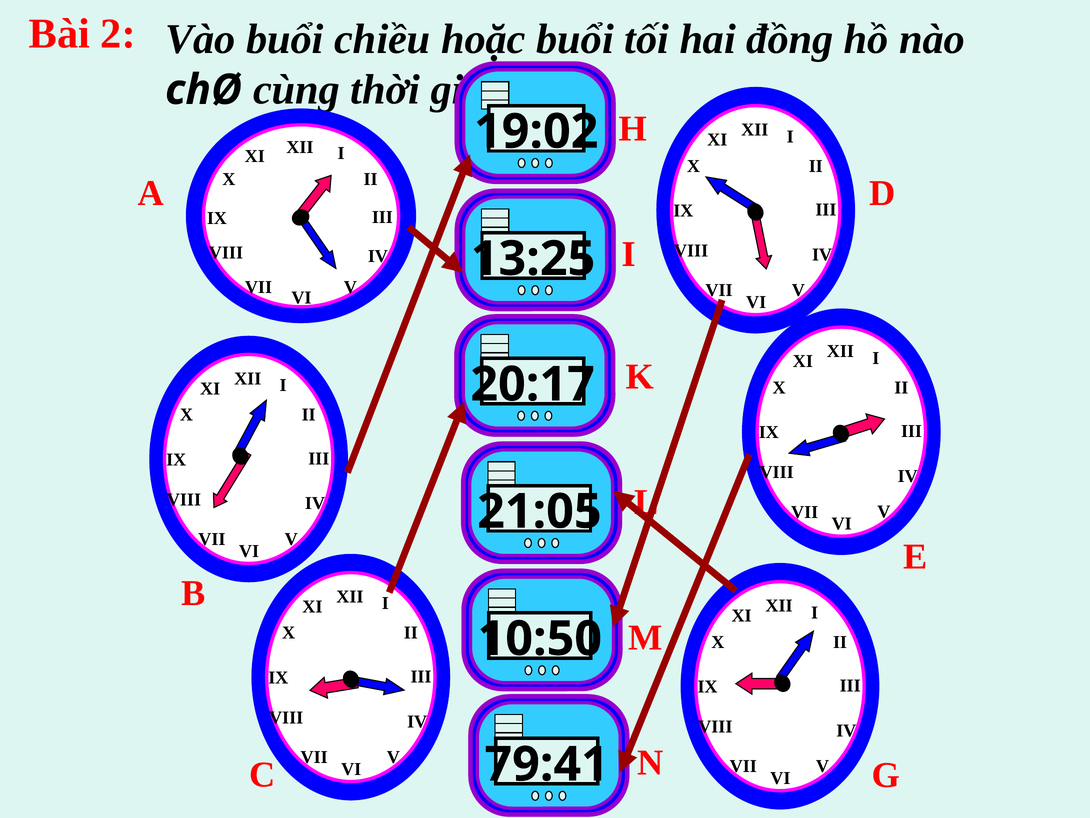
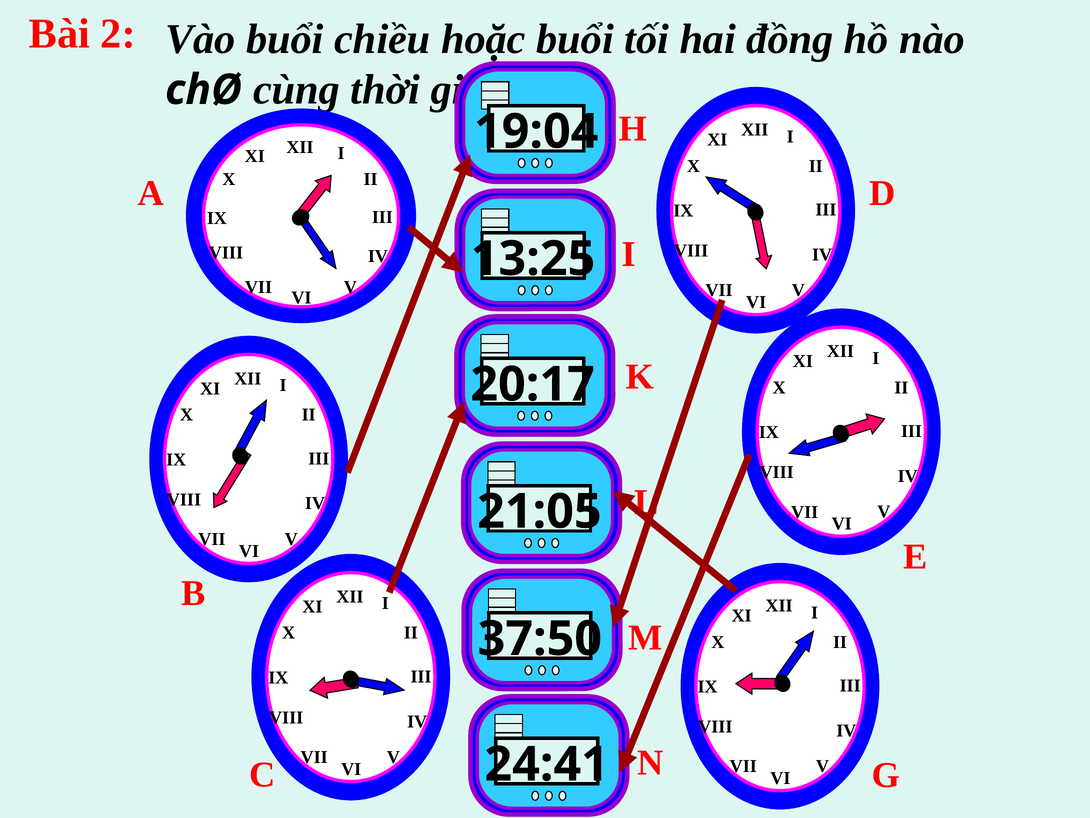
19:02: 19:02 -> 19:04
10:50: 10:50 -> 37:50
79:41: 79:41 -> 24:41
